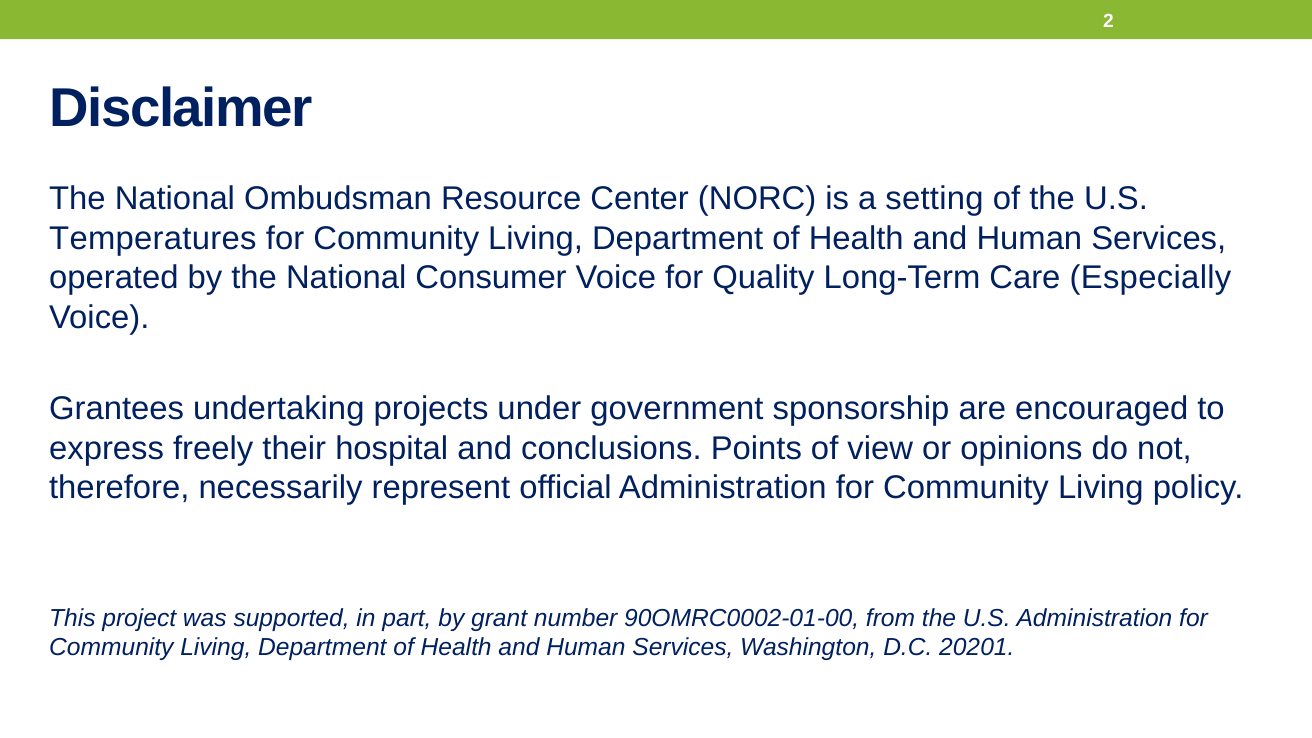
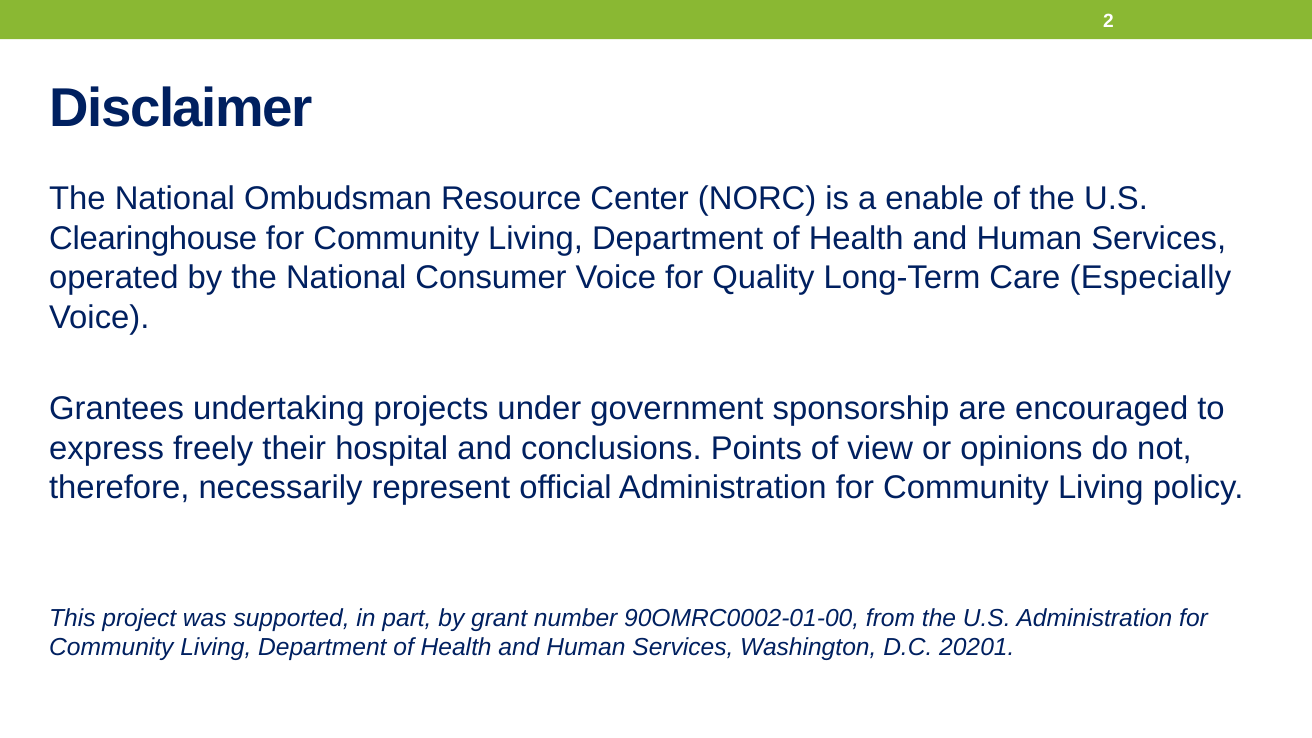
setting: setting -> enable
Temperatures: Temperatures -> Clearinghouse
